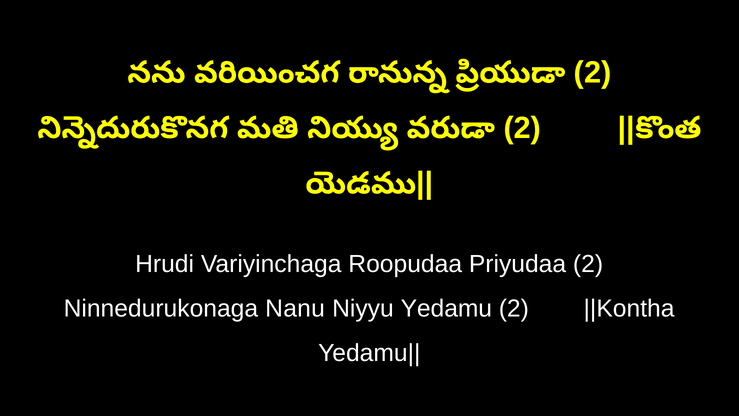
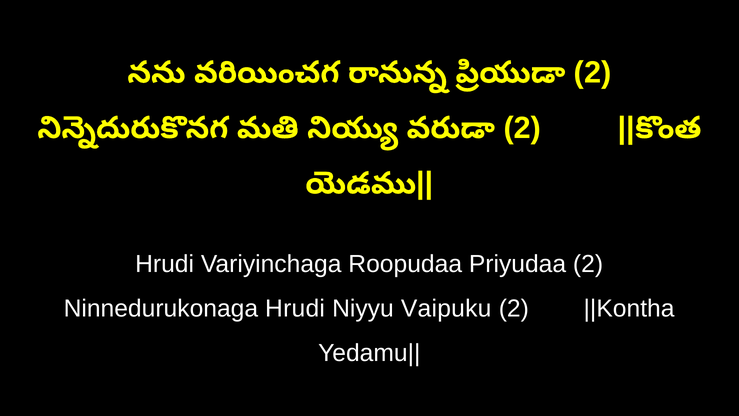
Ninnedurukonaga Nanu: Nanu -> Hrudi
Yedamu: Yedamu -> Vaipuku
